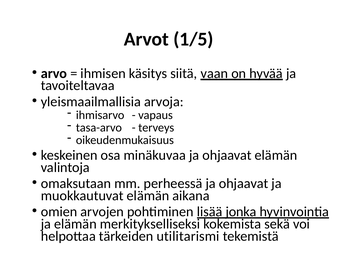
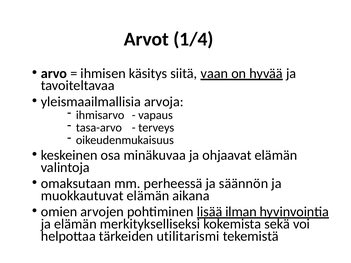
1/5: 1/5 -> 1/4
perheessä ja ohjaavat: ohjaavat -> säännön
jonka: jonka -> ilman
